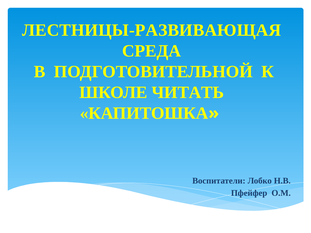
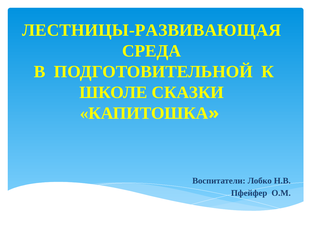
ЧИТАТЬ: ЧИТАТЬ -> СКАЗКИ
